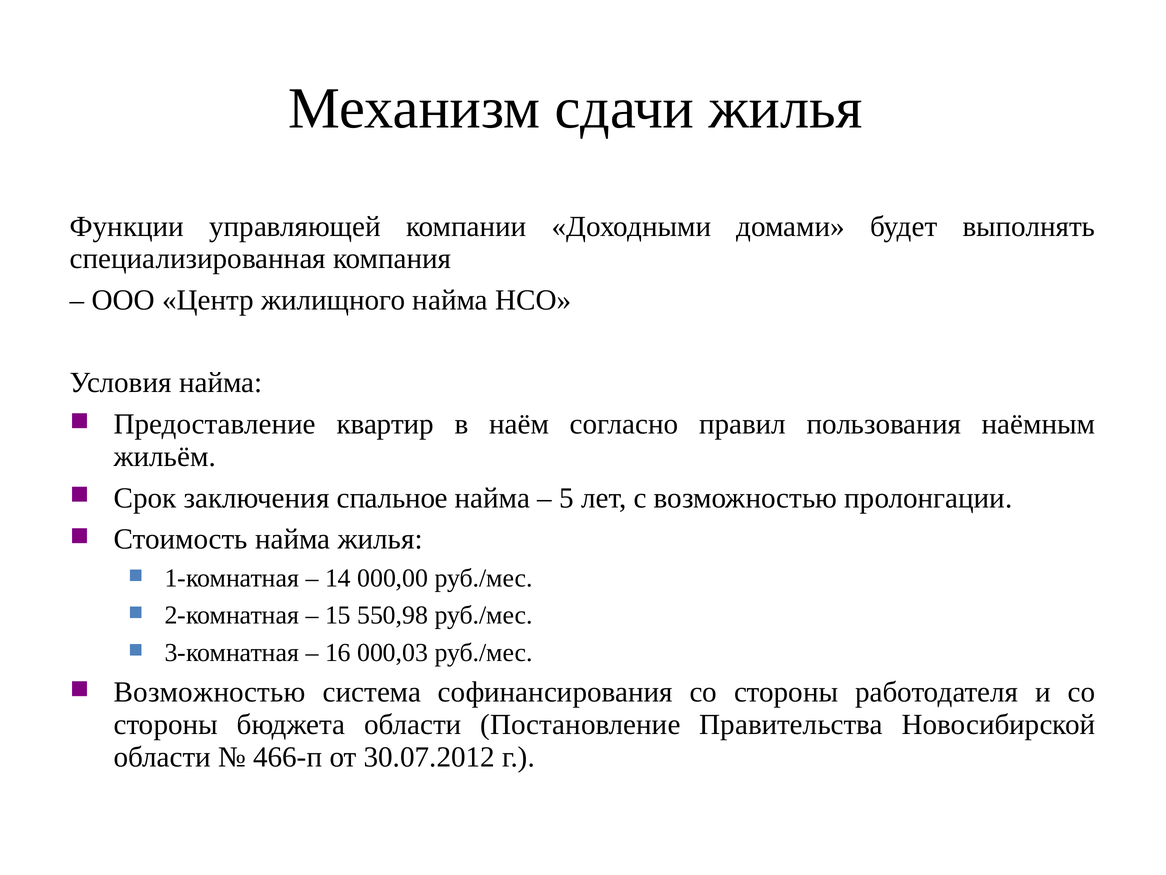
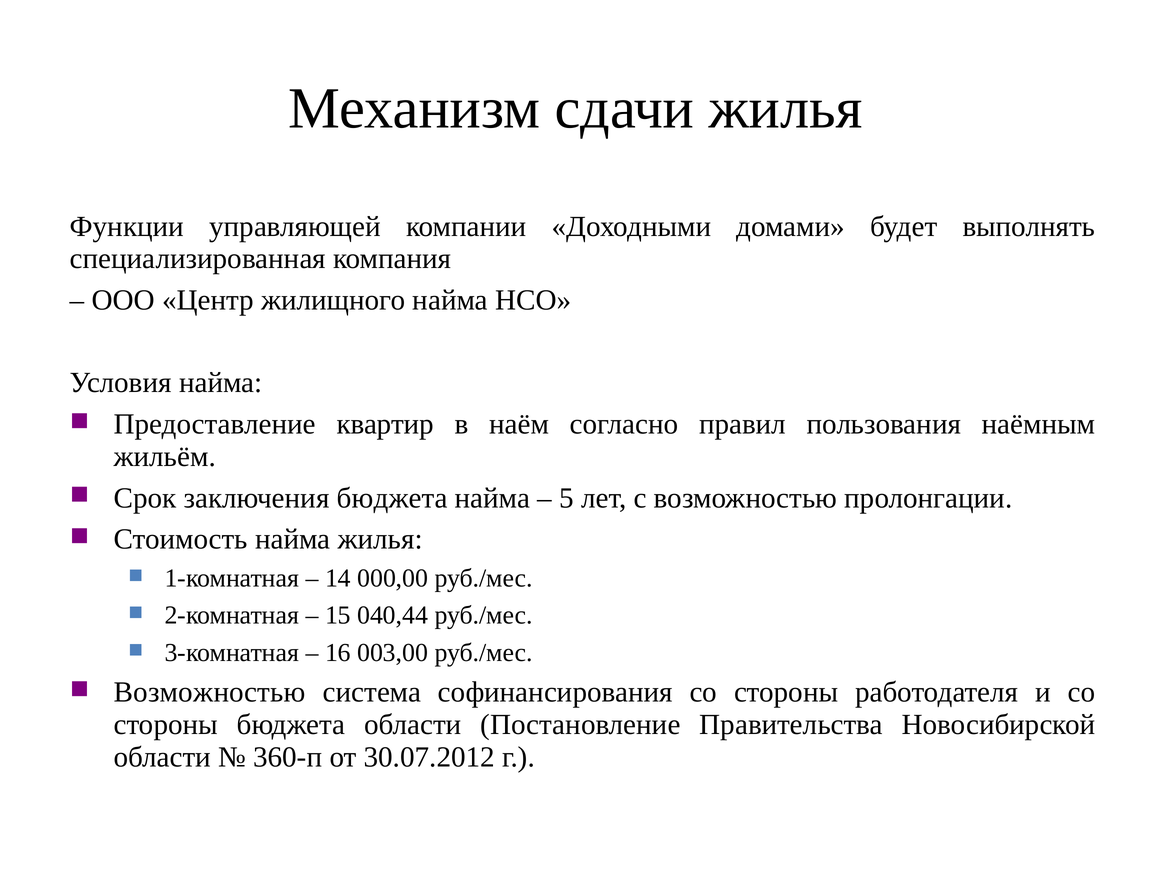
заключения спальное: спальное -> бюджета
550,98: 550,98 -> 040,44
000,03: 000,03 -> 003,00
466-п: 466-п -> 360-п
